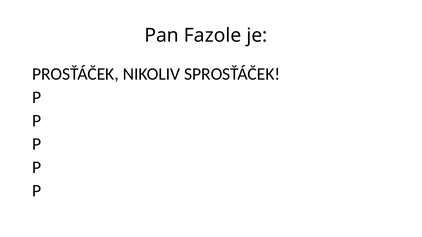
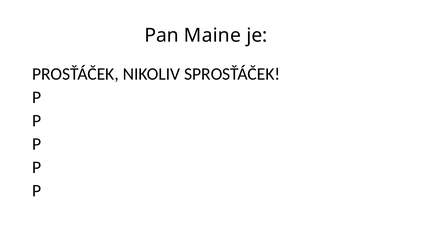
Fazole: Fazole -> Maine
